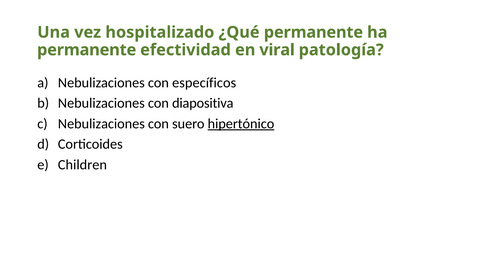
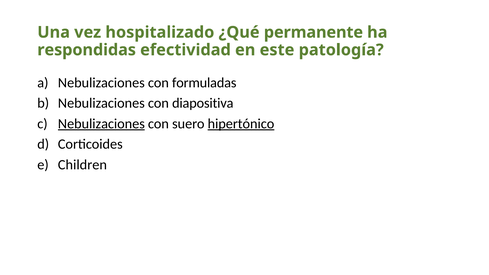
permanente at (87, 50): permanente -> respondidas
viral: viral -> este
específicos: específicos -> formuladas
Nebulizaciones at (101, 124) underline: none -> present
